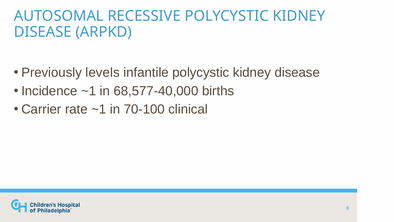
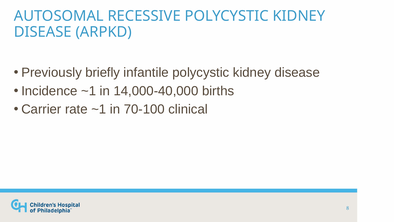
levels: levels -> briefly
68,577-40,000: 68,577-40,000 -> 14,000-40,000
